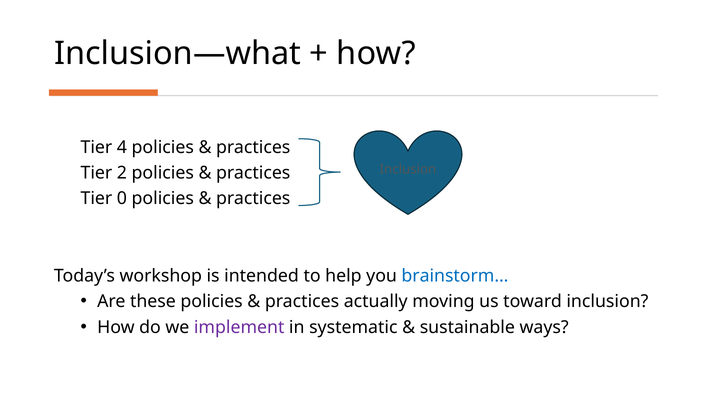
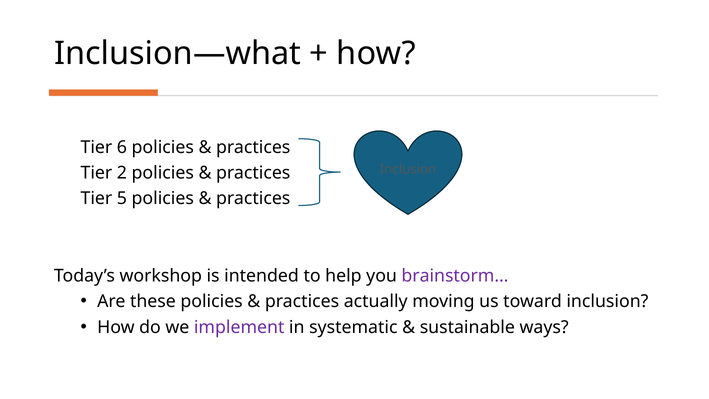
4: 4 -> 6
0: 0 -> 5
brainstorm… colour: blue -> purple
